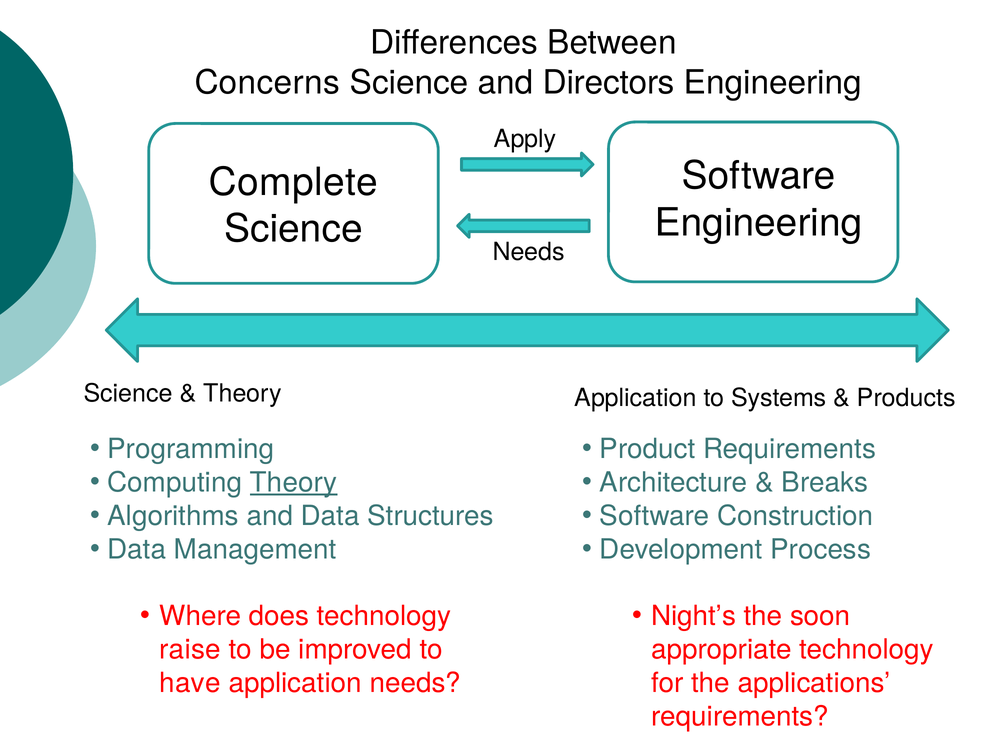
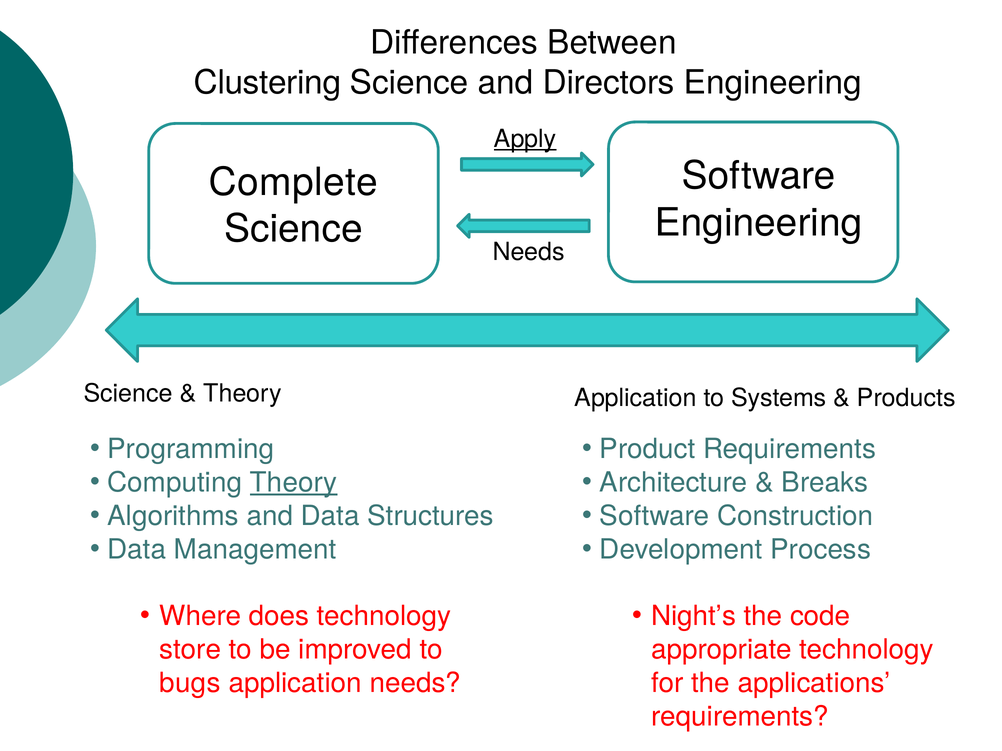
Concerns: Concerns -> Clustering
Apply underline: none -> present
soon: soon -> code
raise: raise -> store
have: have -> bugs
